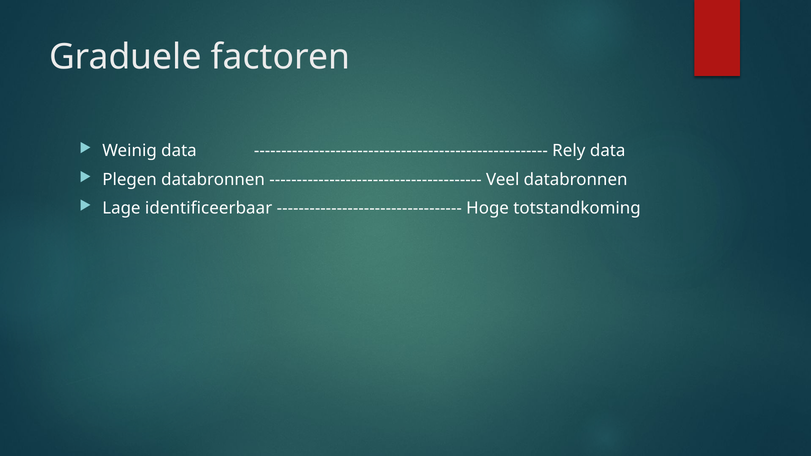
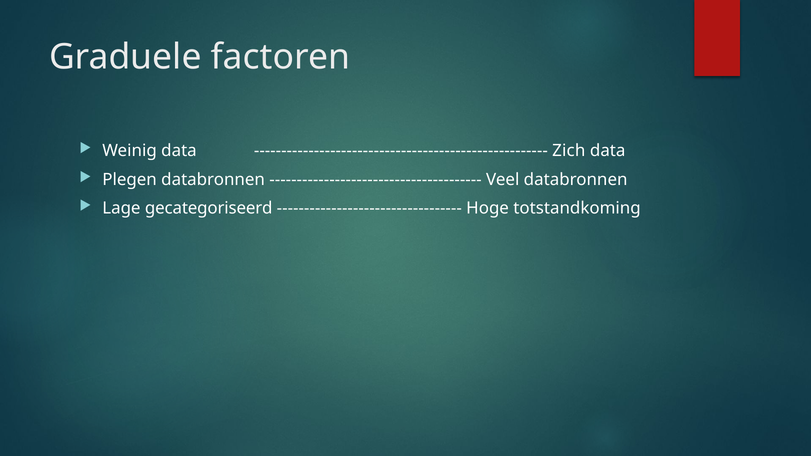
Rely: Rely -> Zich
identificeerbaar: identificeerbaar -> gecategoriseerd
